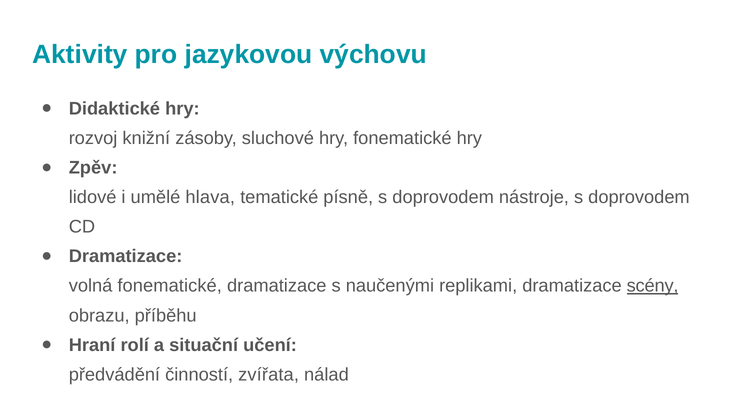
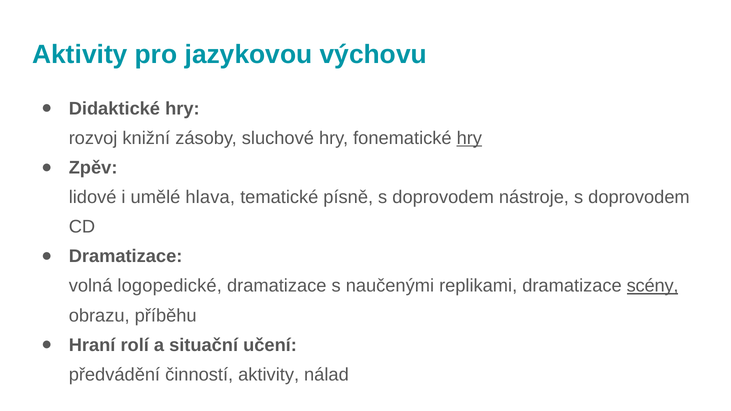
hry at (469, 138) underline: none -> present
volná fonematické: fonematické -> logopedické
činností zvířata: zvířata -> aktivity
